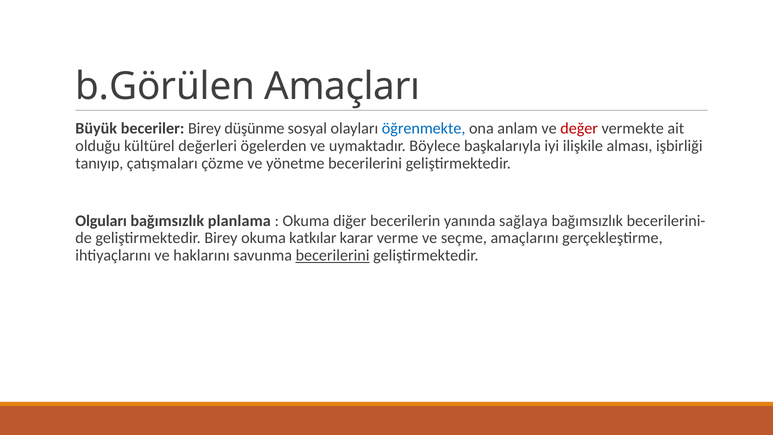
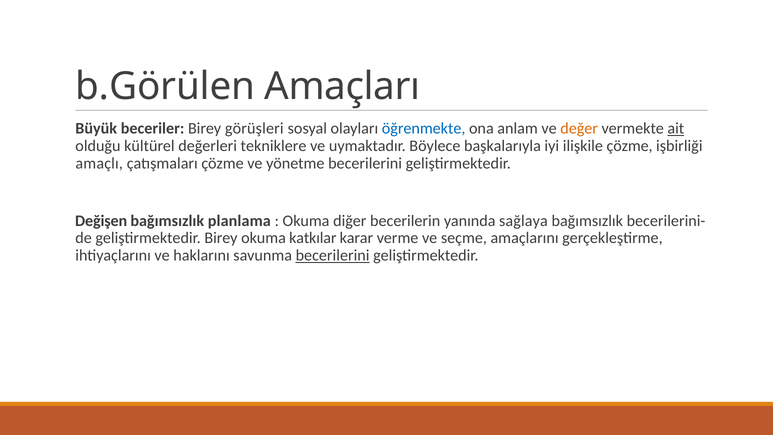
düşünme: düşünme -> görüşleri
değer colour: red -> orange
ait underline: none -> present
ögelerden: ögelerden -> tekniklere
ilişkile alması: alması -> çözme
tanıyıp: tanıyıp -> amaçlı
Olguları: Olguları -> Değişen
